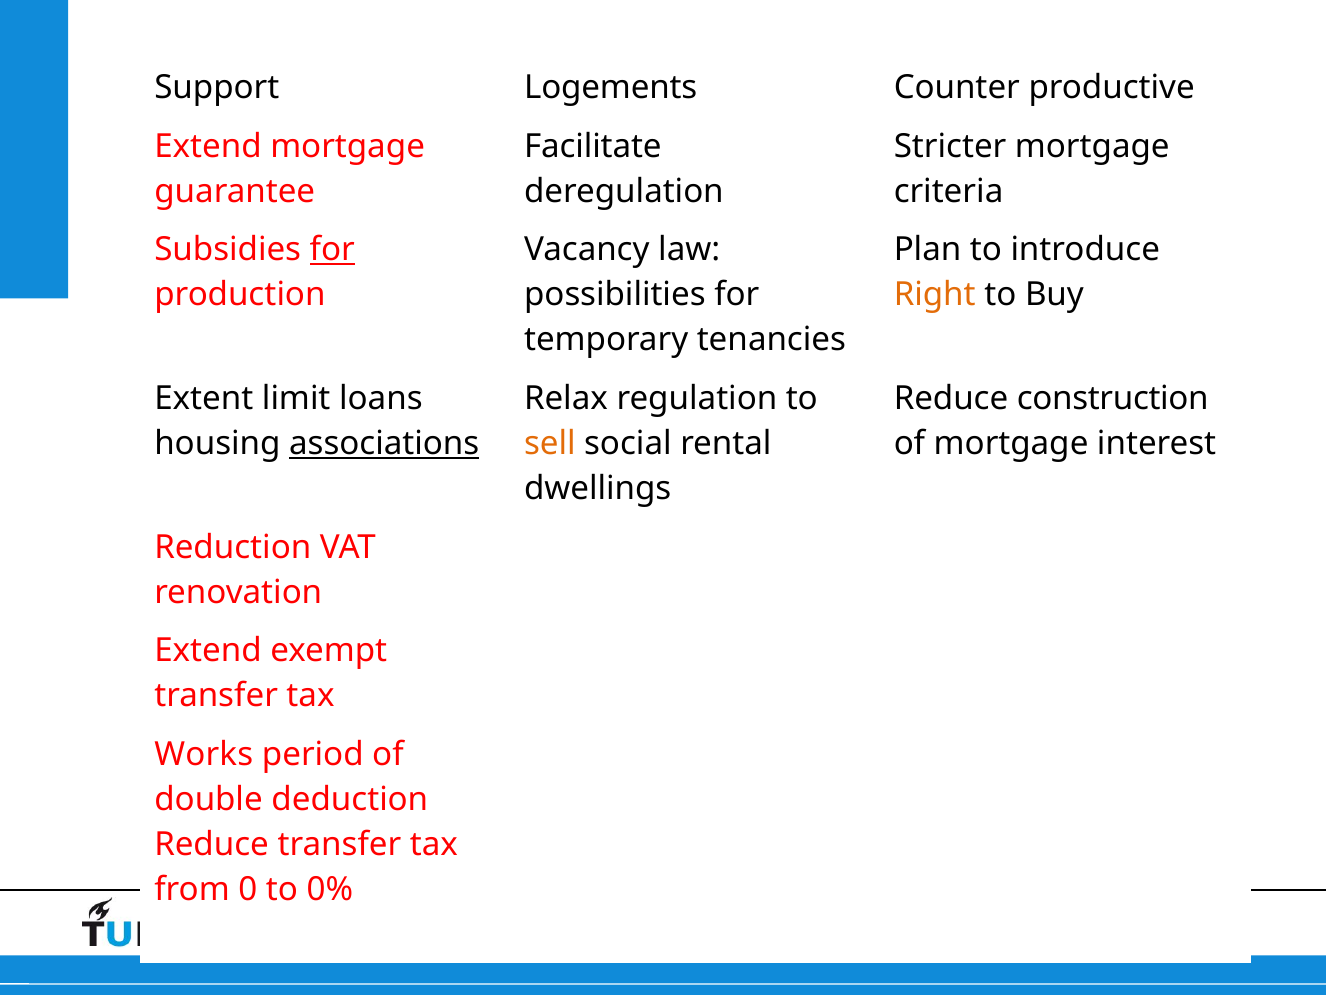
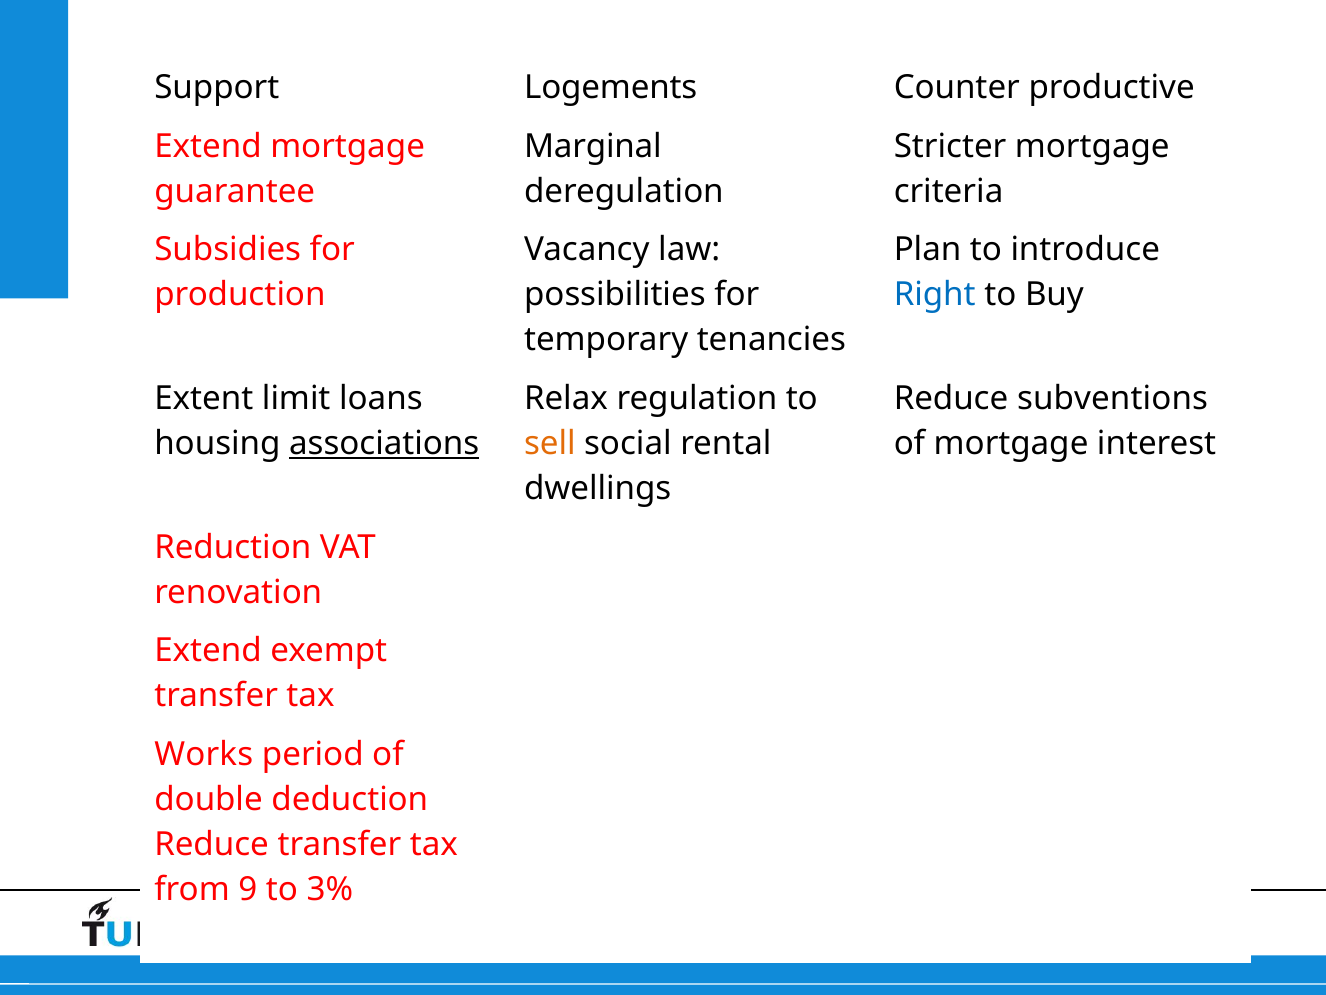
Facilitate: Facilitate -> Marginal
for at (332, 250) underline: present -> none
Right colour: orange -> blue
construction: construction -> subventions
0: 0 -> 9
0%: 0% -> 3%
